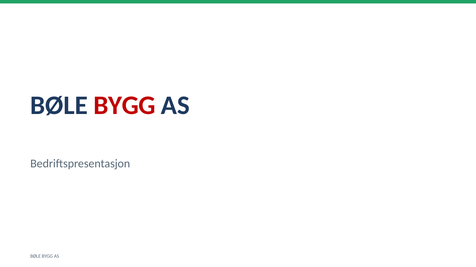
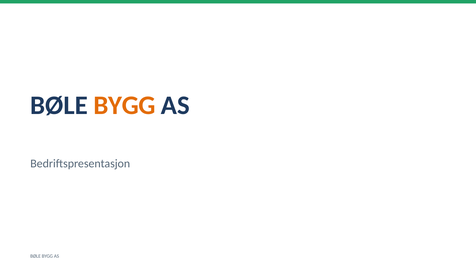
BYGG at (125, 106) colour: red -> orange
